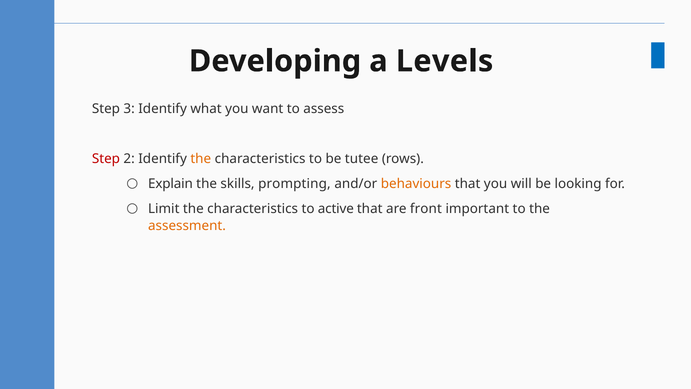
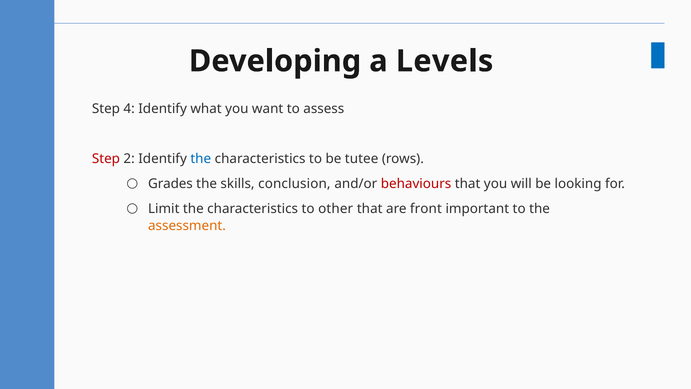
3: 3 -> 4
the at (201, 159) colour: orange -> blue
Explain: Explain -> Grades
prompting: prompting -> conclusion
behaviours colour: orange -> red
active: active -> other
